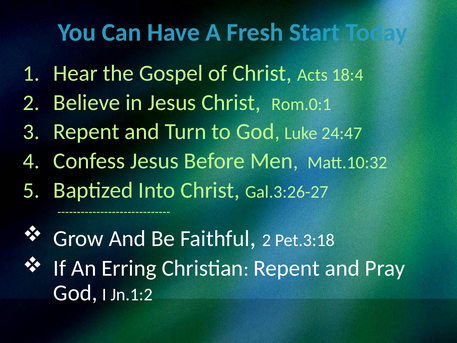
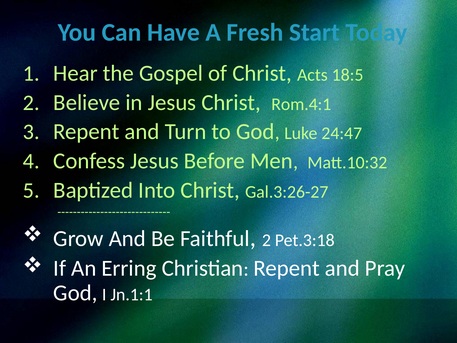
18:4: 18:4 -> 18:5
Rom.0:1: Rom.0:1 -> Rom.4:1
Jn.1:2: Jn.1:2 -> Jn.1:1
